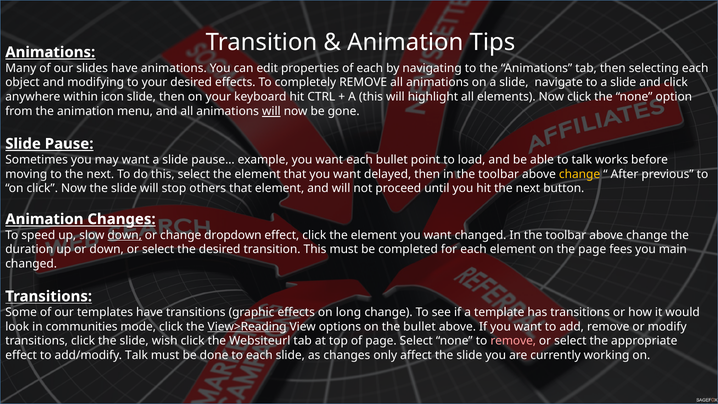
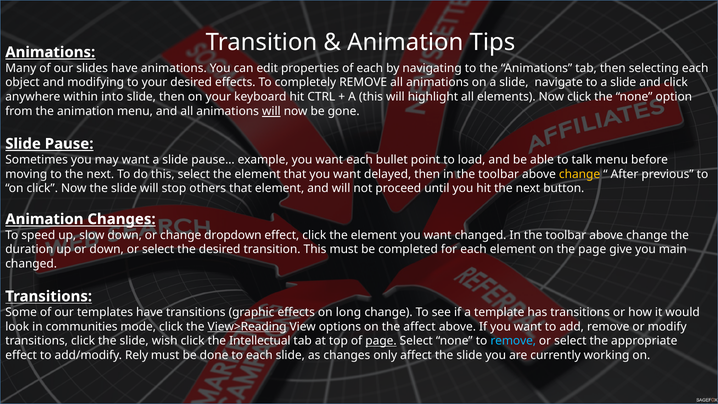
icon: icon -> into
talk works: works -> menu
down at (125, 235) underline: present -> none
fees: fees -> give
the bullet: bullet -> affect
Websiteurl: Websiteurl -> Intellectual
page at (381, 341) underline: none -> present
remove at (513, 341) colour: pink -> light blue
add/modify Talk: Talk -> Rely
